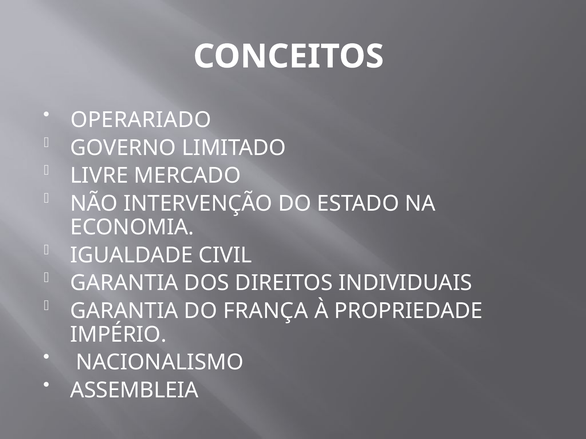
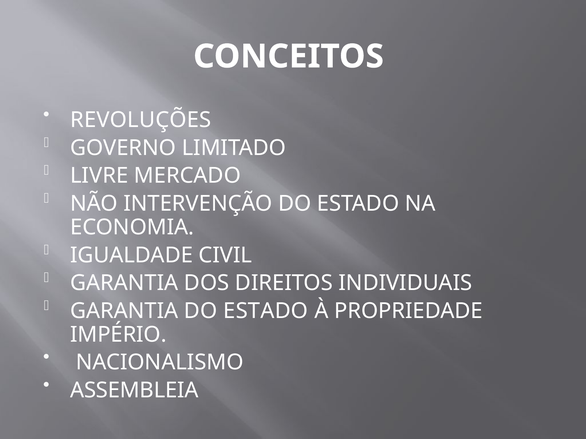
OPERARIADO: OPERARIADO -> REVOLUÇÕES
GARANTIA DO FRANÇA: FRANÇA -> ESTADO
